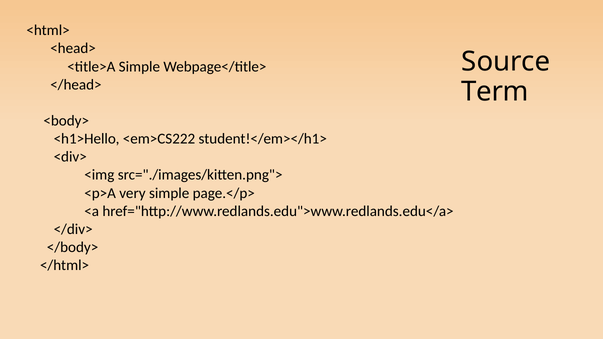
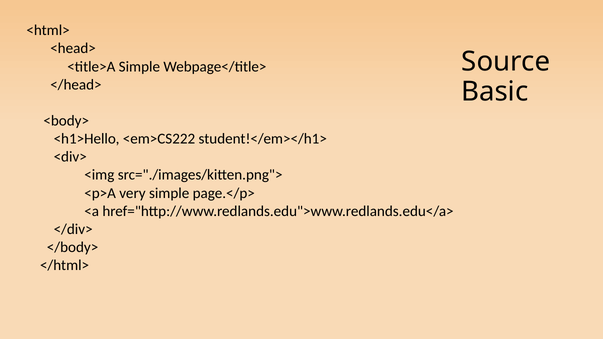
Term: Term -> Basic
